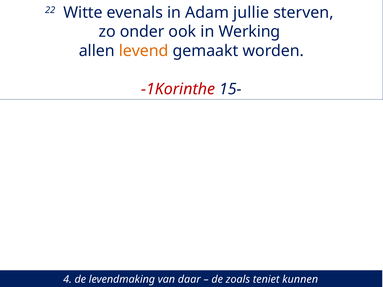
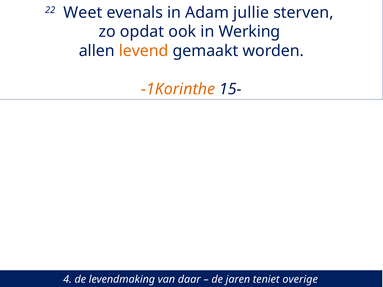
Witte: Witte -> Weet
onder: onder -> opdat
-1Korinthe colour: red -> orange
zoals: zoals -> jaren
kunnen: kunnen -> overige
